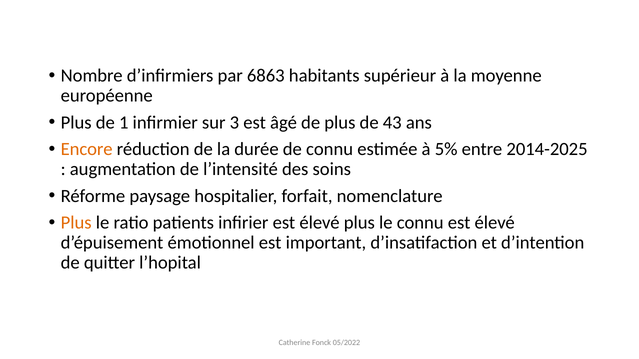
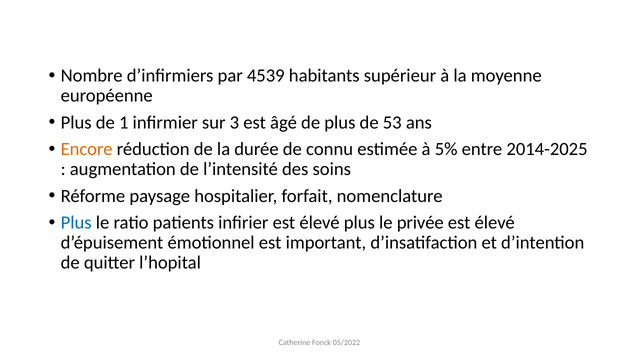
6863: 6863 -> 4539
43: 43 -> 53
Plus at (76, 223) colour: orange -> blue
le connu: connu -> privée
